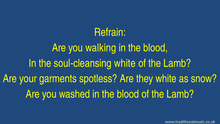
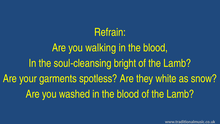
soul-cleansing white: white -> bright
